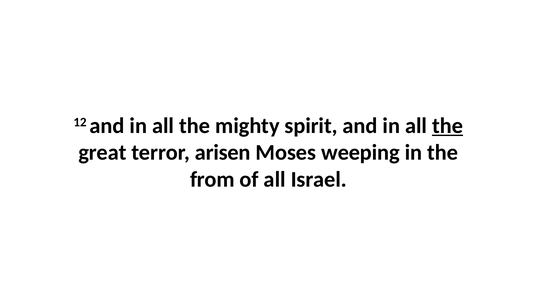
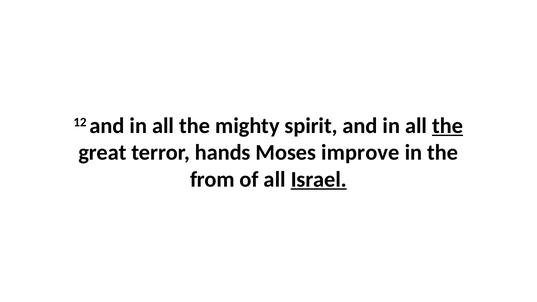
arisen: arisen -> hands
weeping: weeping -> improve
Israel underline: none -> present
